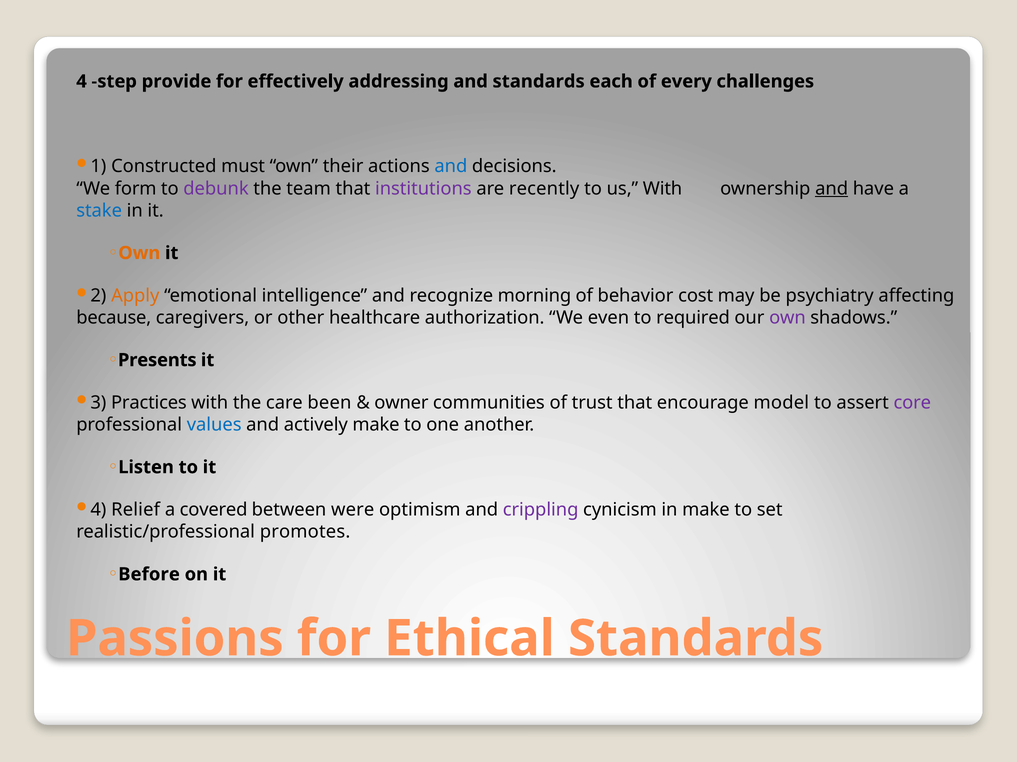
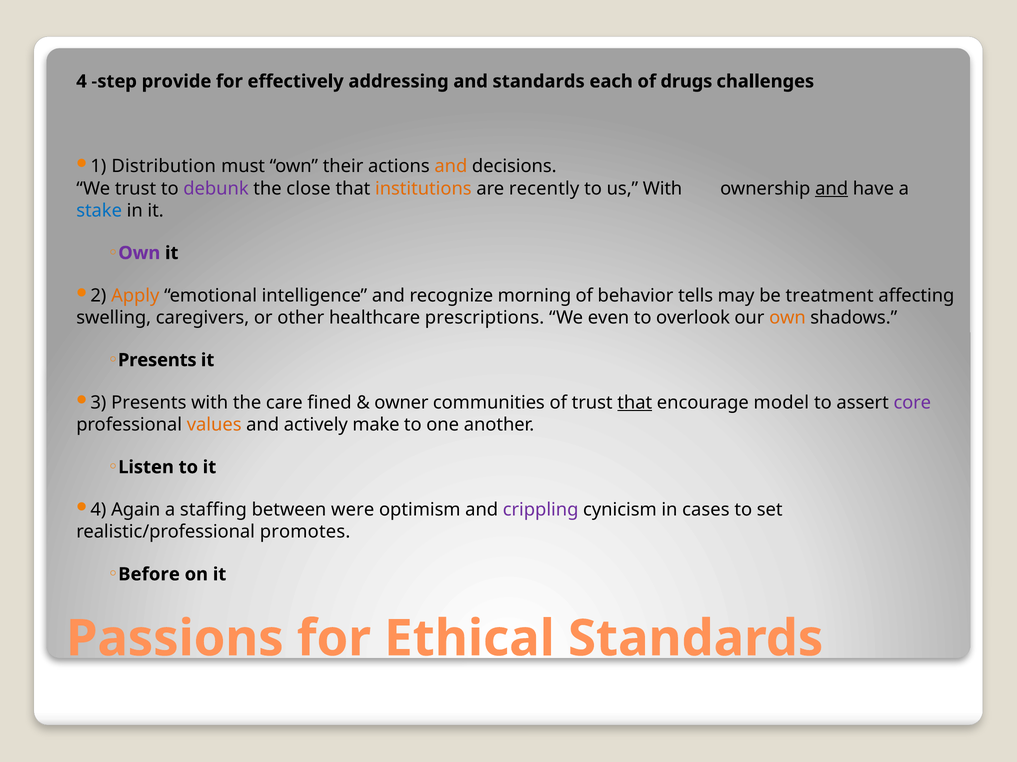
every: every -> drugs
Constructed: Constructed -> Distribution
and at (451, 167) colour: blue -> orange
We form: form -> trust
team: team -> close
institutions colour: purple -> orange
Own at (139, 253) colour: orange -> purple
cost: cost -> tells
psychiatry: psychiatry -> treatment
because: because -> swelling
authorization: authorization -> prescriptions
required: required -> overlook
own at (787, 318) colour: purple -> orange
Practices at (149, 403): Practices -> Presents
been: been -> fined
that at (635, 403) underline: none -> present
values colour: blue -> orange
Relief: Relief -> Again
covered: covered -> staffing
in make: make -> cases
